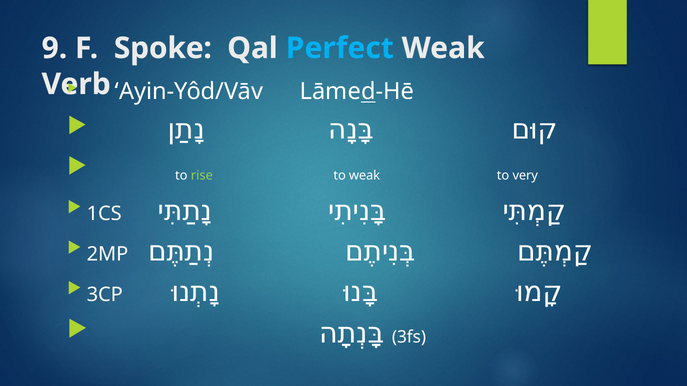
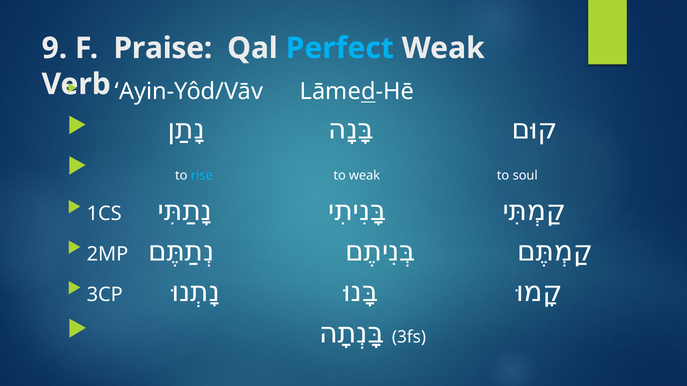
Spoke: Spoke -> Praise
rise colour: light green -> light blue
very: very -> soul
